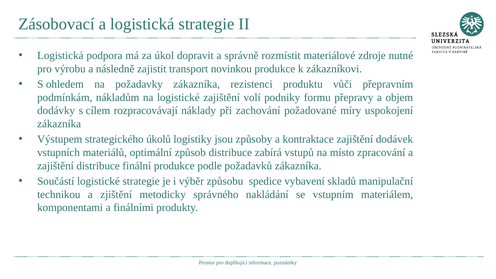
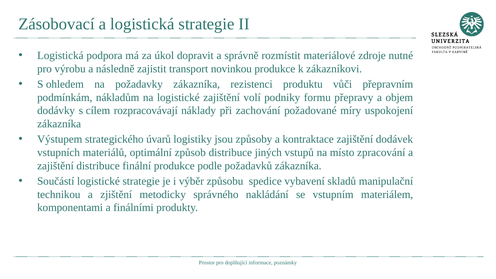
úkolů: úkolů -> úvarů
zabírá: zabírá -> jiných
